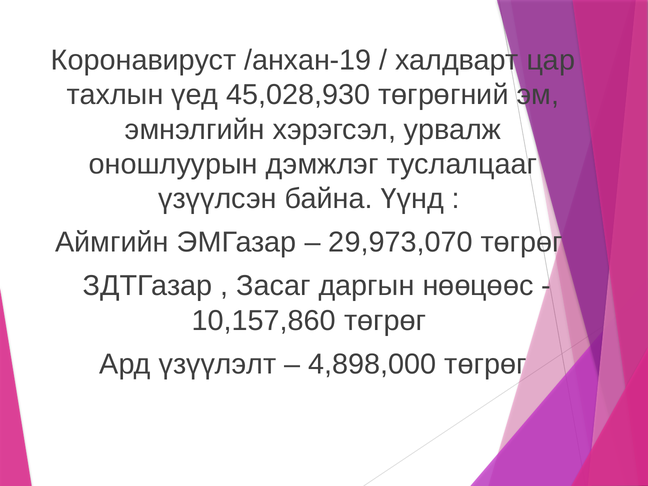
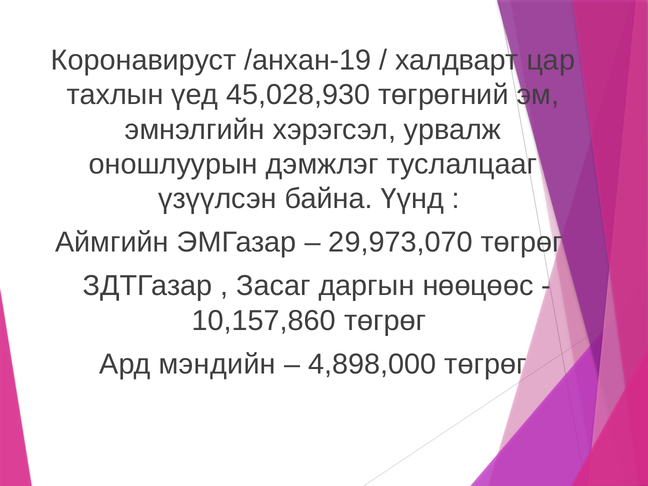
үзүүлэлт: үзүүлэлт -> мэндийн
